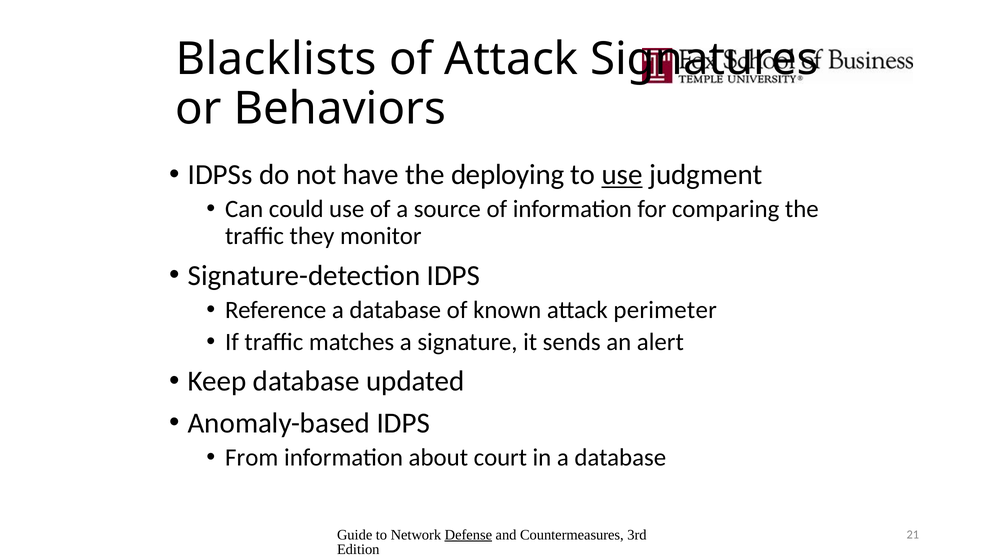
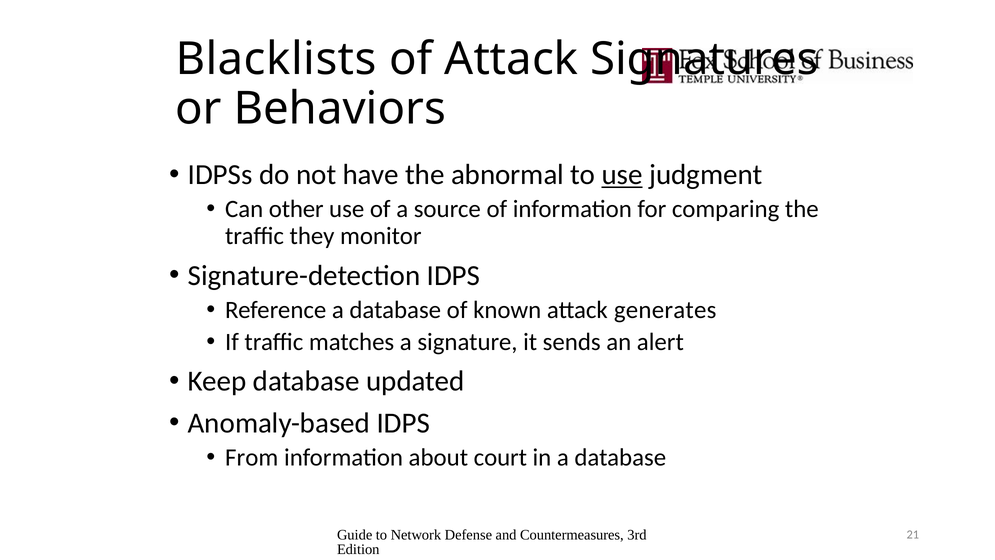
deploying: deploying -> abnormal
could: could -> other
perimeter: perimeter -> generates
Defense underline: present -> none
